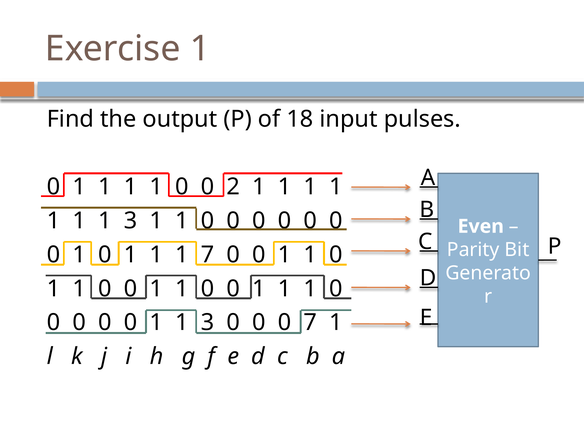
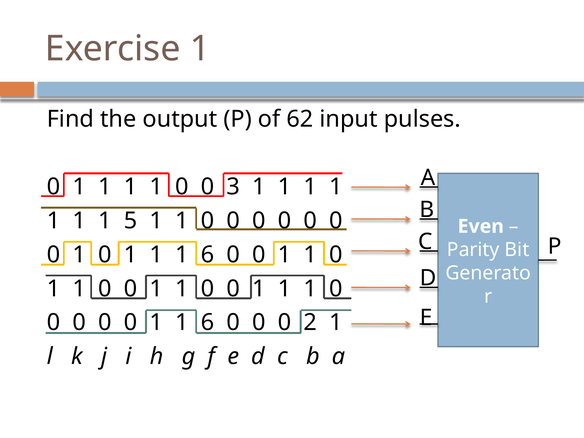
18: 18 -> 62
2: 2 -> 3
1 1 1 3: 3 -> 5
1 1 1 7: 7 -> 6
0 1 1 3: 3 -> 6
0 7: 7 -> 2
